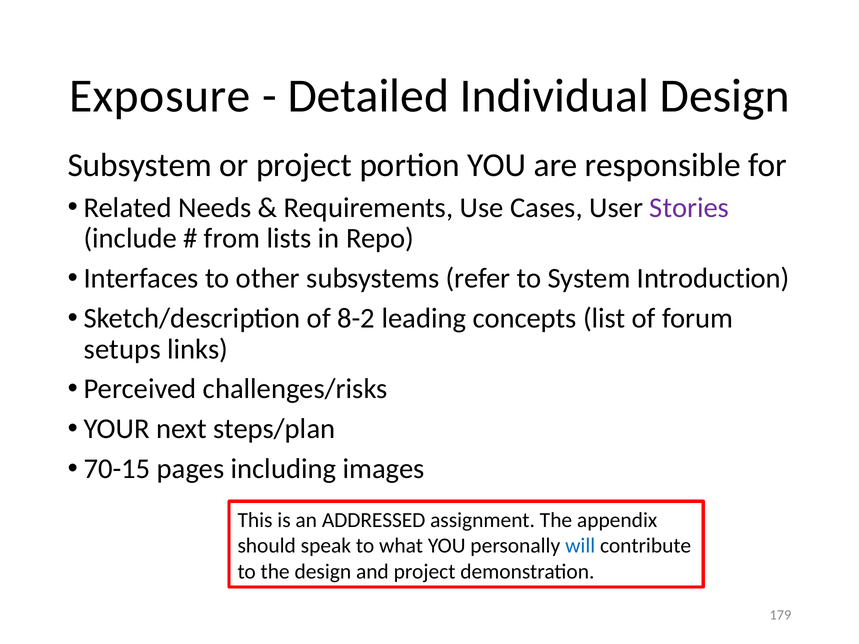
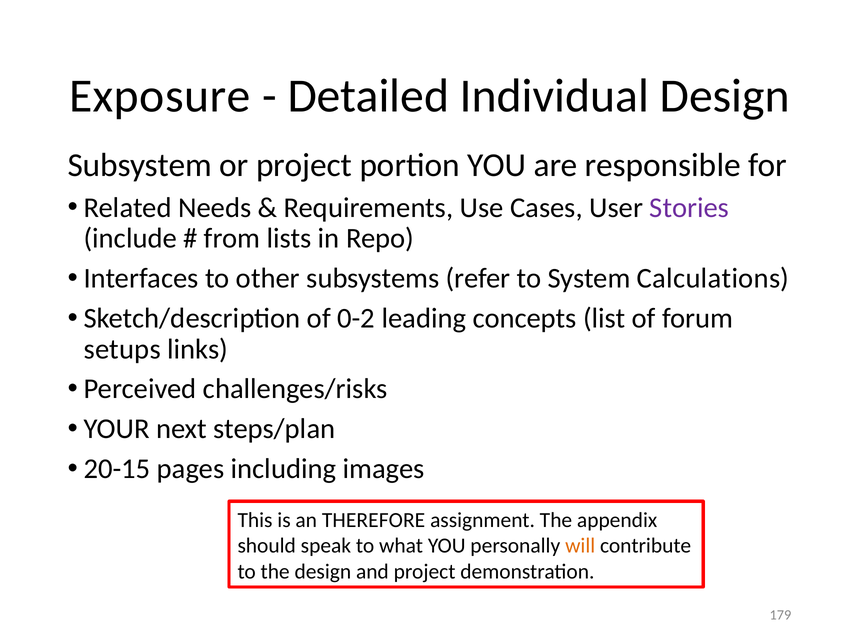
Introduction: Introduction -> Calculations
8-2: 8-2 -> 0-2
70-15: 70-15 -> 20-15
ADDRESSED: ADDRESSED -> THEREFORE
will colour: blue -> orange
